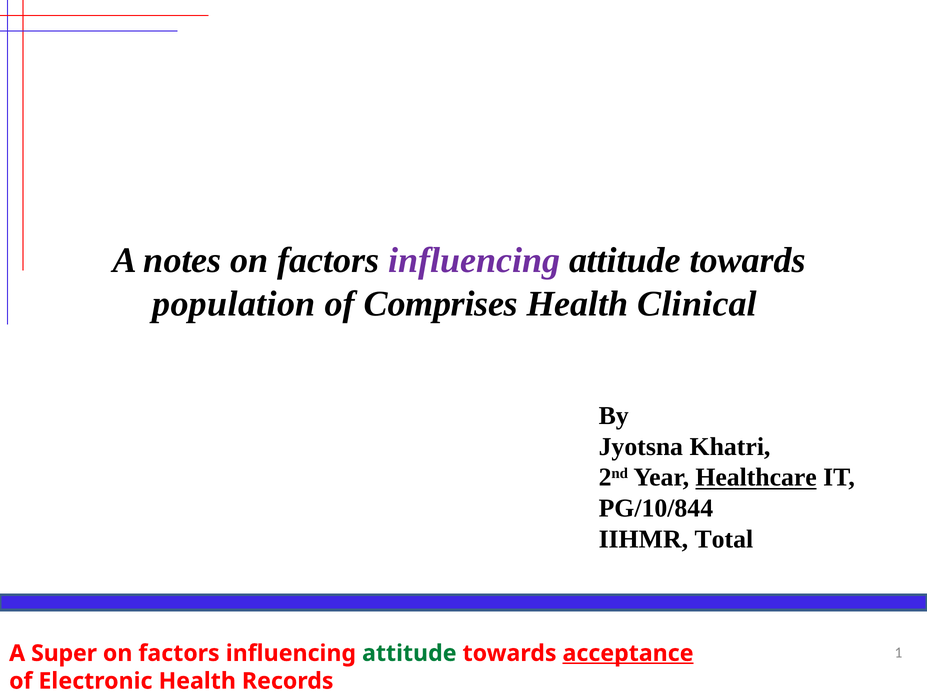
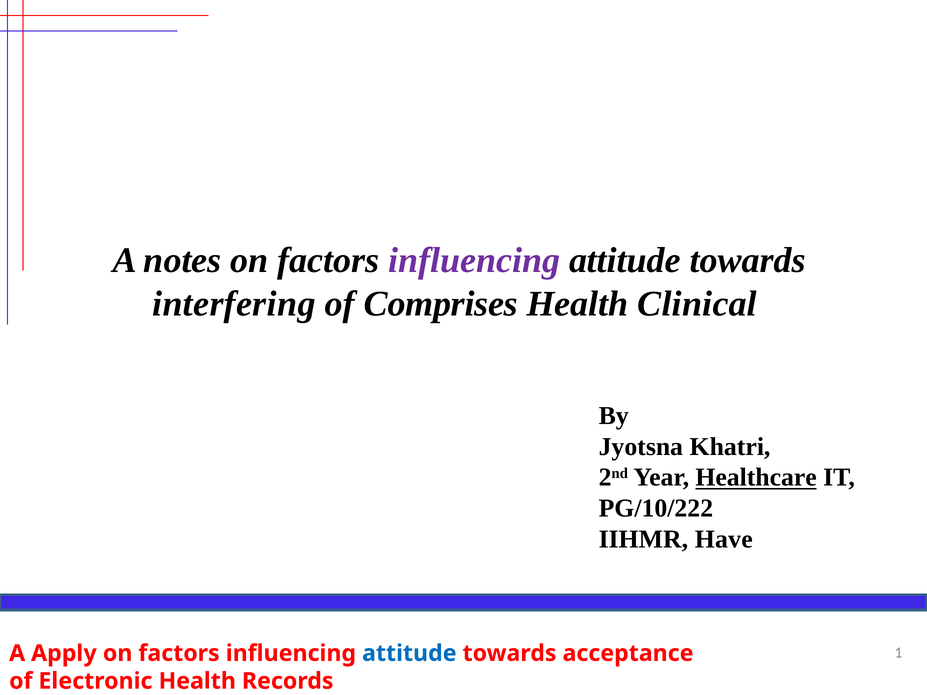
population: population -> interfering
PG/10/844: PG/10/844 -> PG/10/222
Total: Total -> Have
Super: Super -> Apply
attitude at (409, 654) colour: green -> blue
acceptance underline: present -> none
